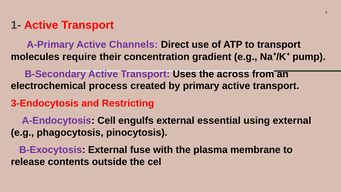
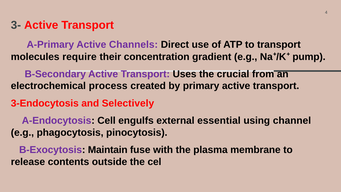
1-: 1- -> 3-
across: across -> crucial
Restricting: Restricting -> Selectively
using external: external -> channel
B-Exocytosis External: External -> Maintain
